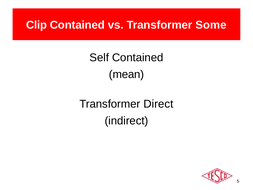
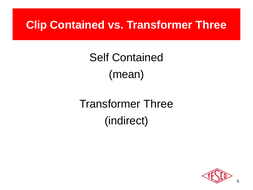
vs Transformer Some: Some -> Three
Direct at (158, 104): Direct -> Three
